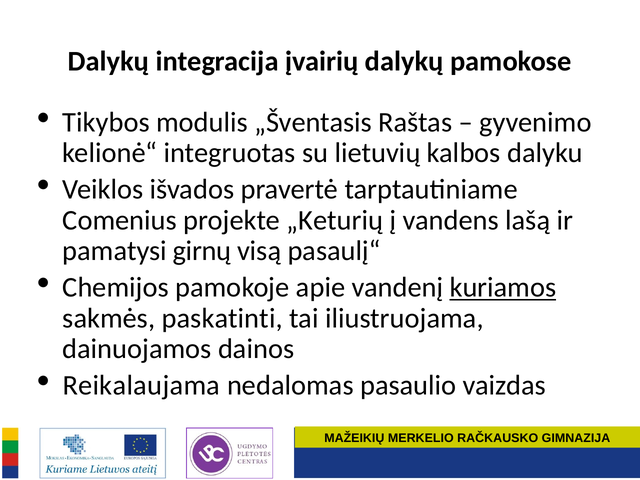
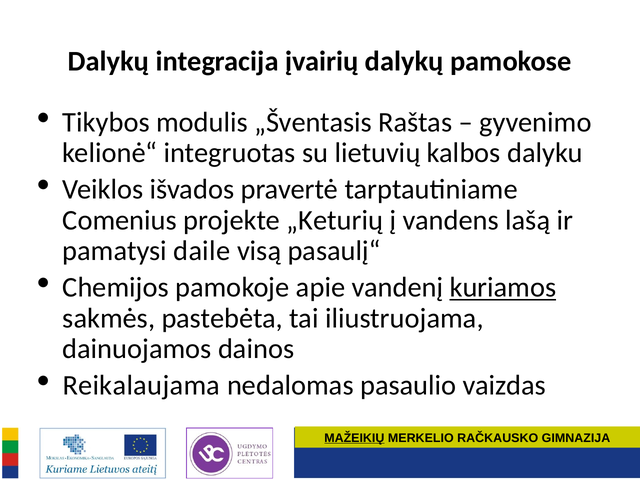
girnų: girnų -> daile
paskatinti: paskatinti -> pastebėta
MAŽEIKIŲ underline: none -> present
